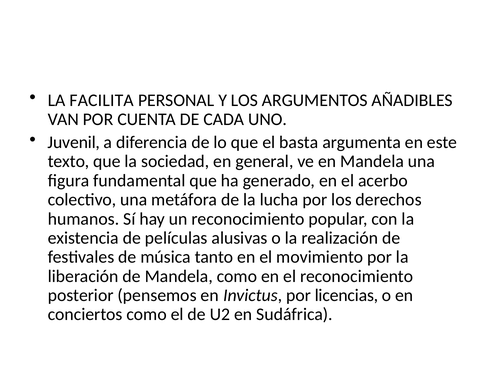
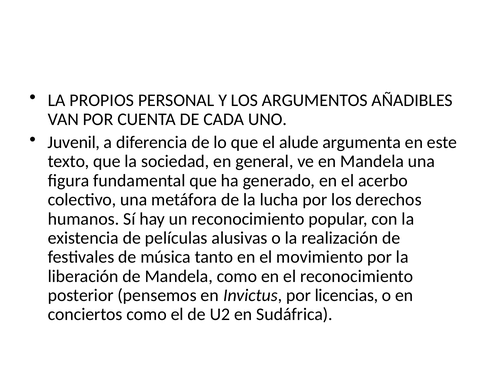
FACILITA: FACILITA -> PROPIOS
basta: basta -> alude
